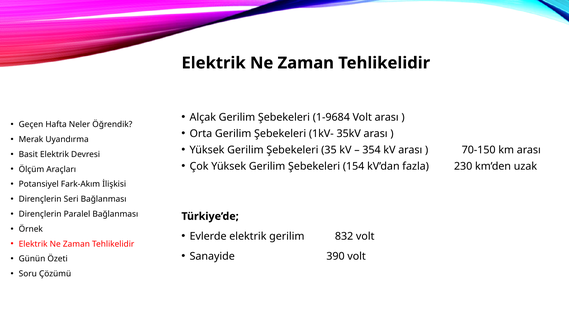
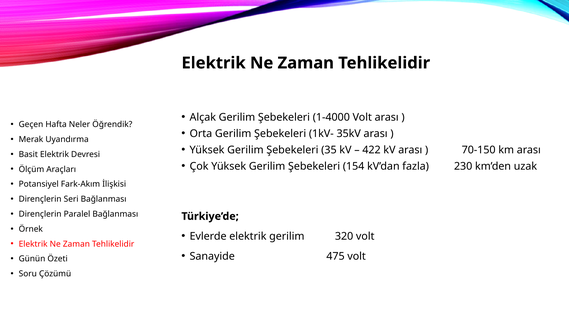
1-9684: 1-9684 -> 1-4000
354: 354 -> 422
832: 832 -> 320
390: 390 -> 475
